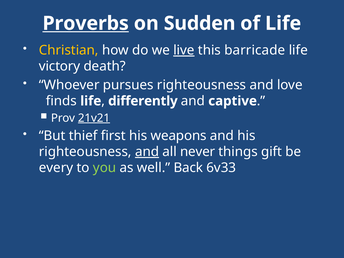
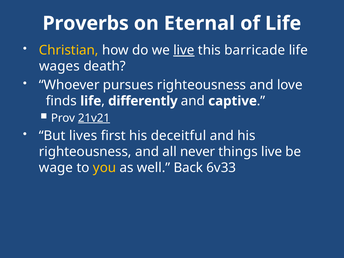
Proverbs underline: present -> none
Sudden: Sudden -> Eternal
victory: victory -> wages
thief: thief -> lives
weapons: weapons -> deceitful
and at (147, 152) underline: present -> none
things gift: gift -> live
every: every -> wage
you colour: light green -> yellow
